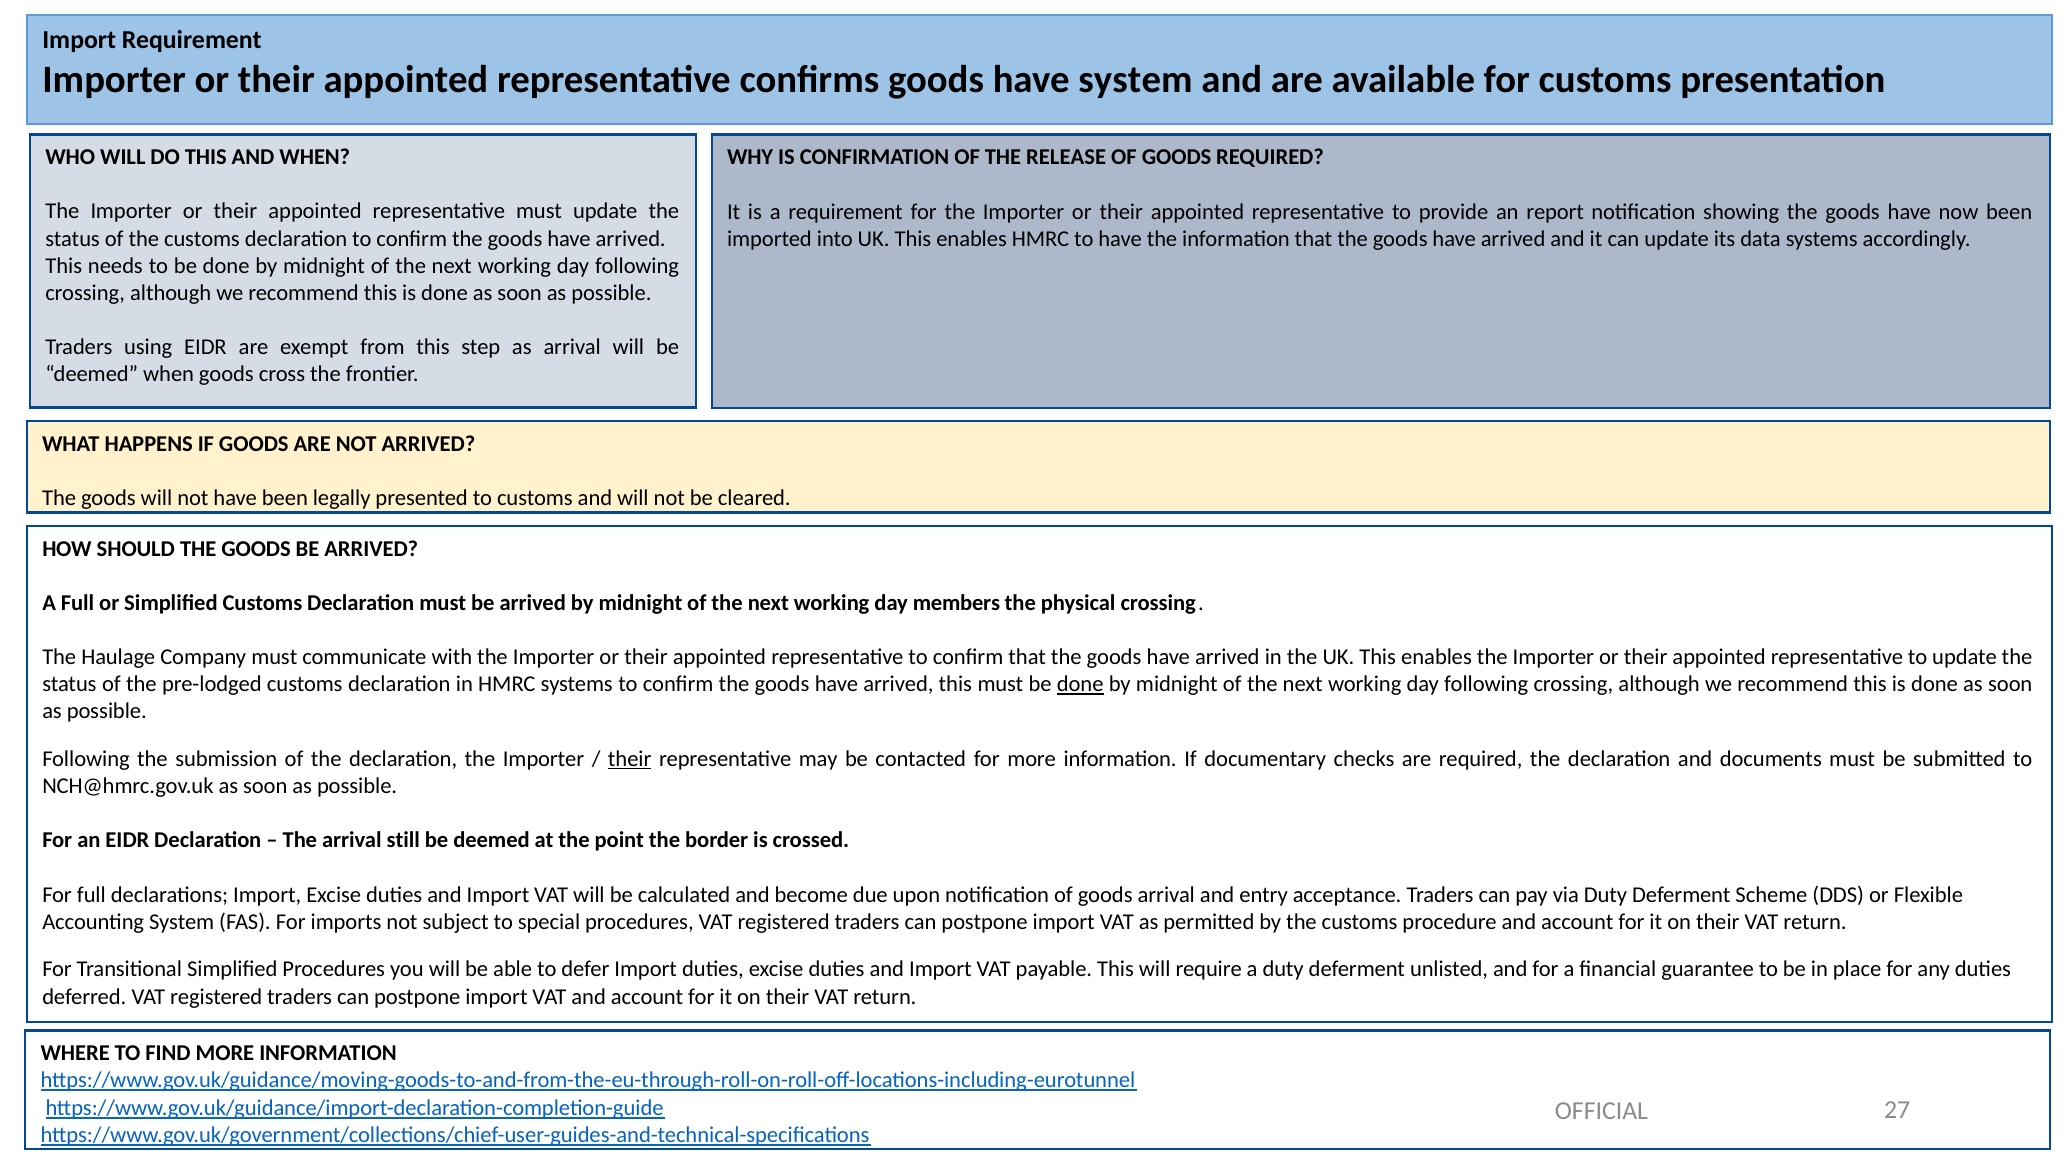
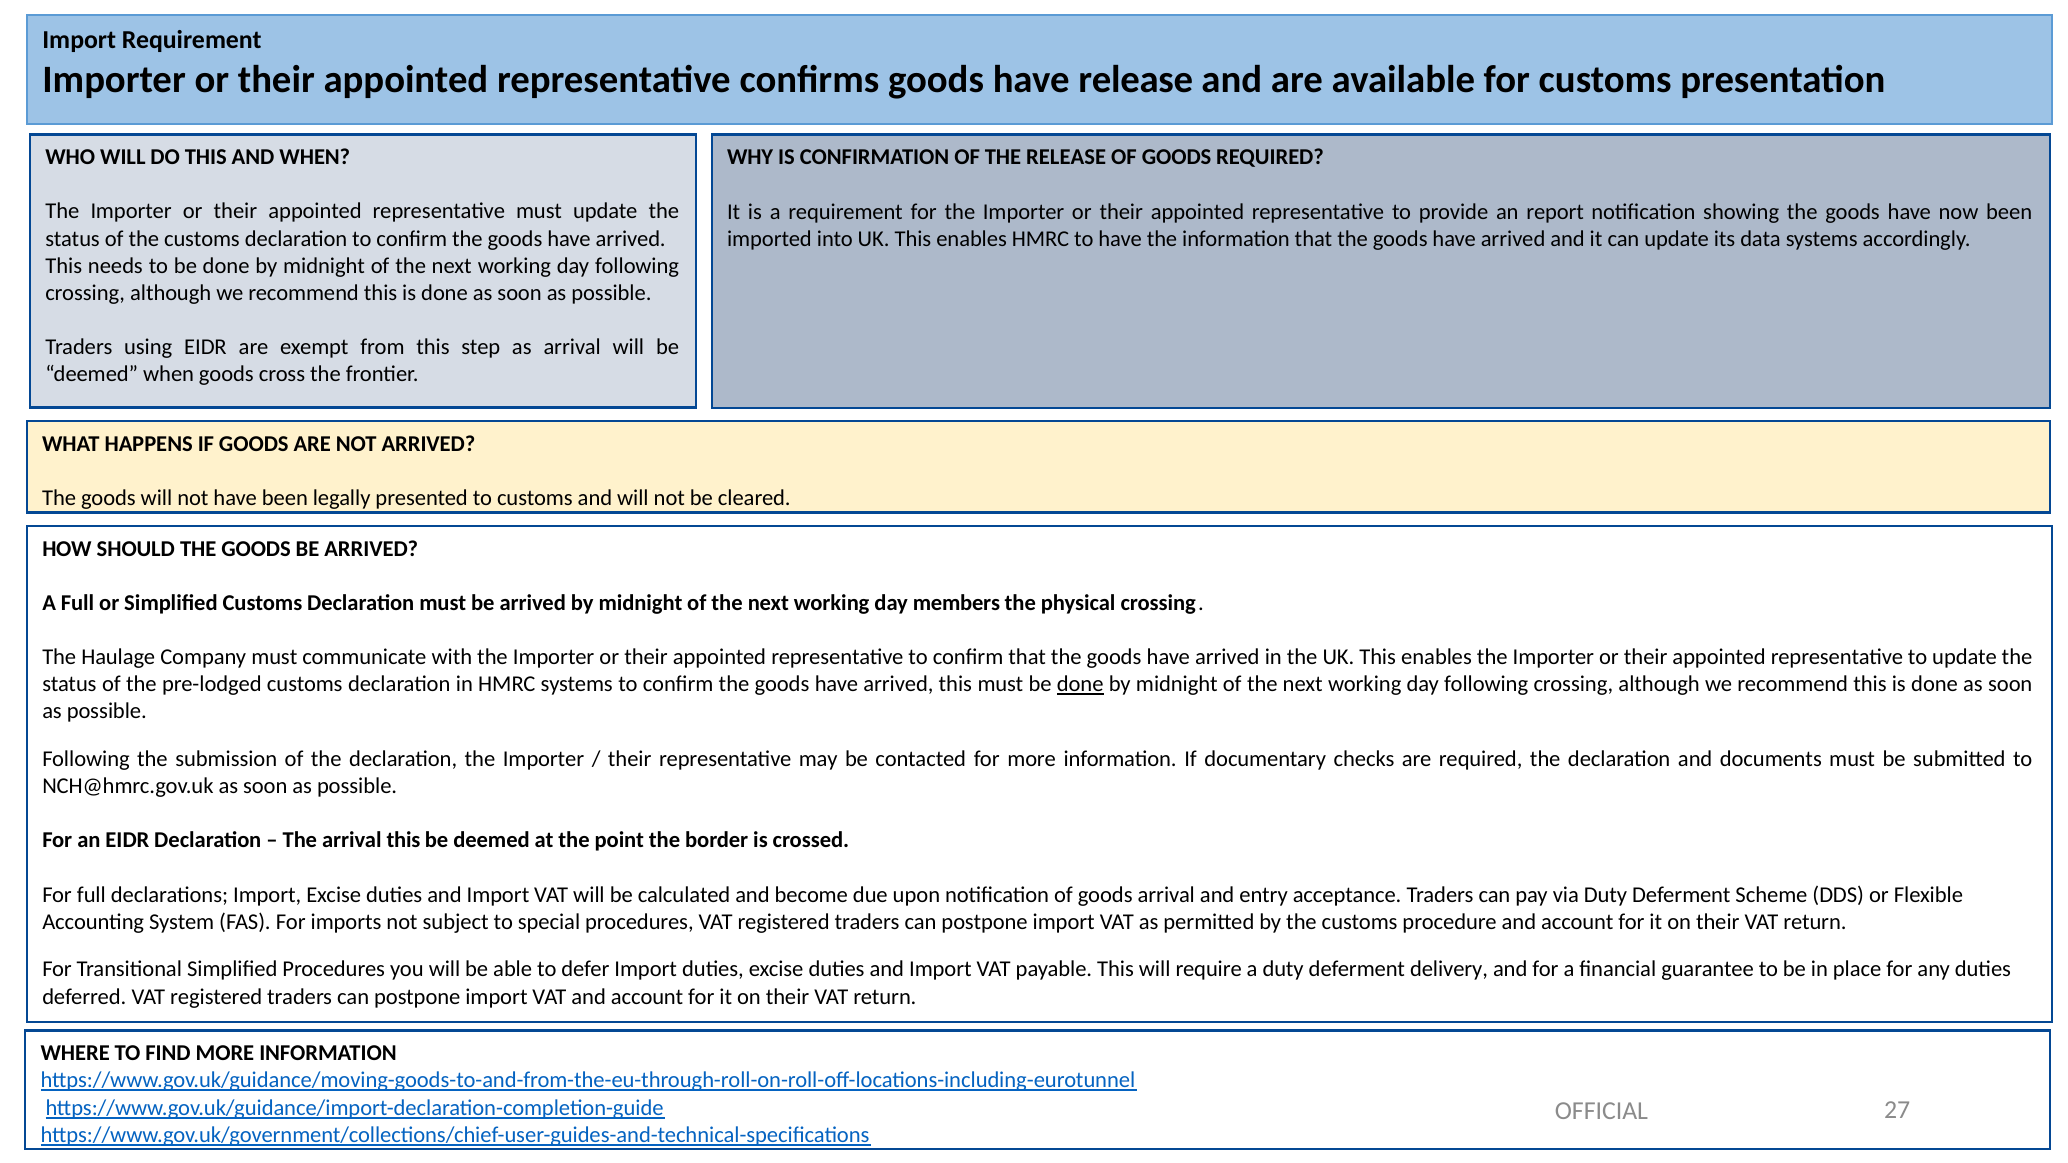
have system: system -> release
their at (630, 759) underline: present -> none
arrival still: still -> this
unlisted: unlisted -> delivery
